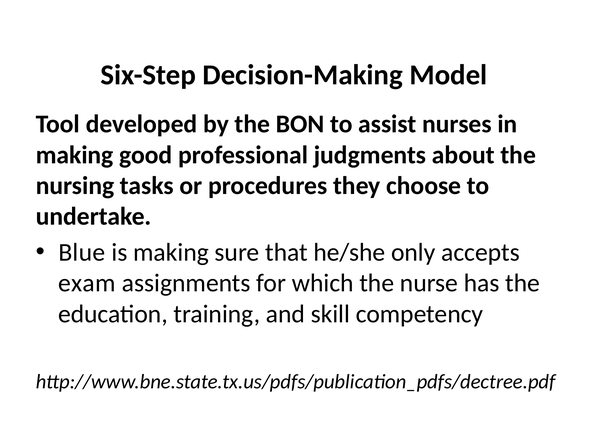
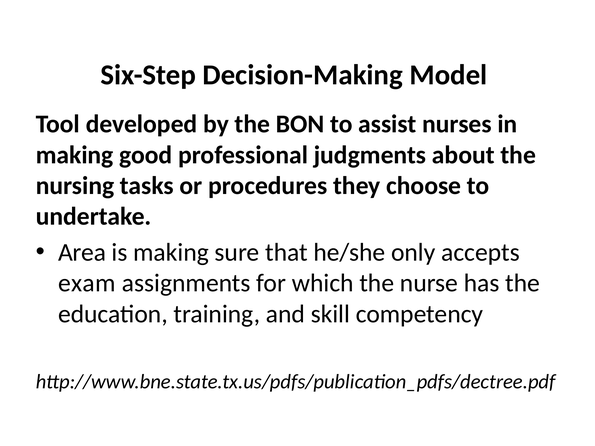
Blue: Blue -> Area
